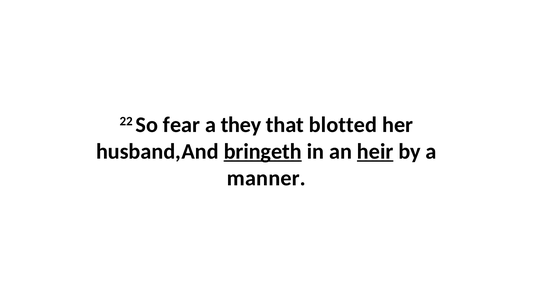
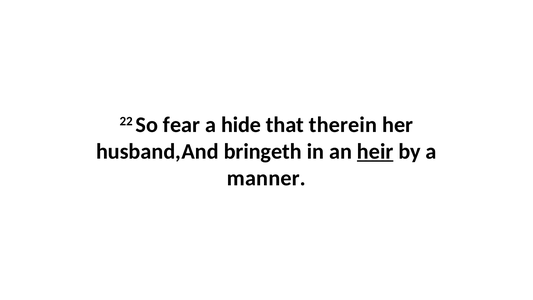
they: they -> hide
blotted: blotted -> therein
bringeth underline: present -> none
